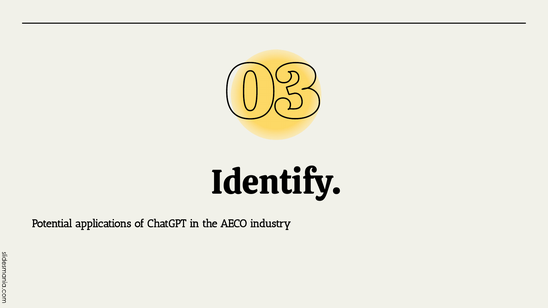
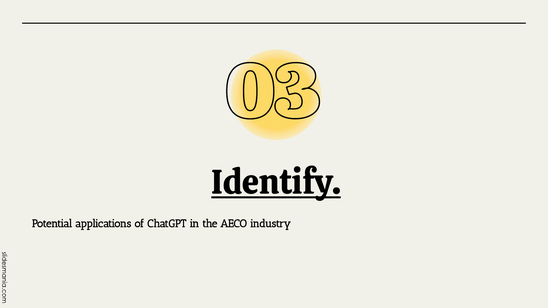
Identify underline: none -> present
